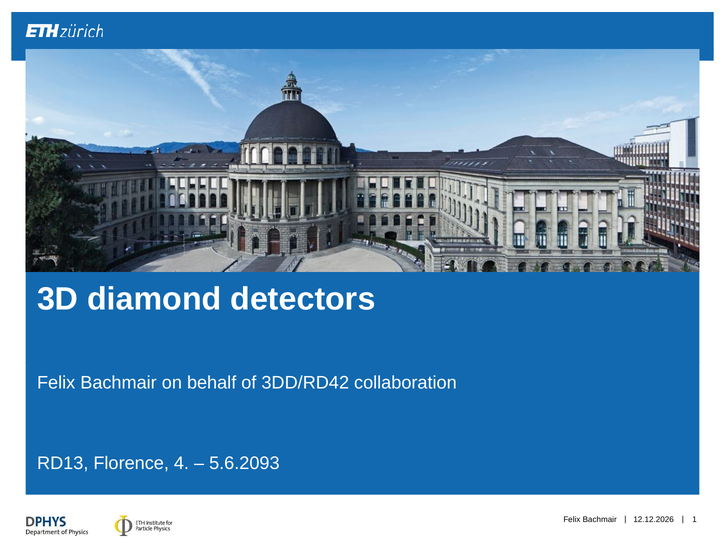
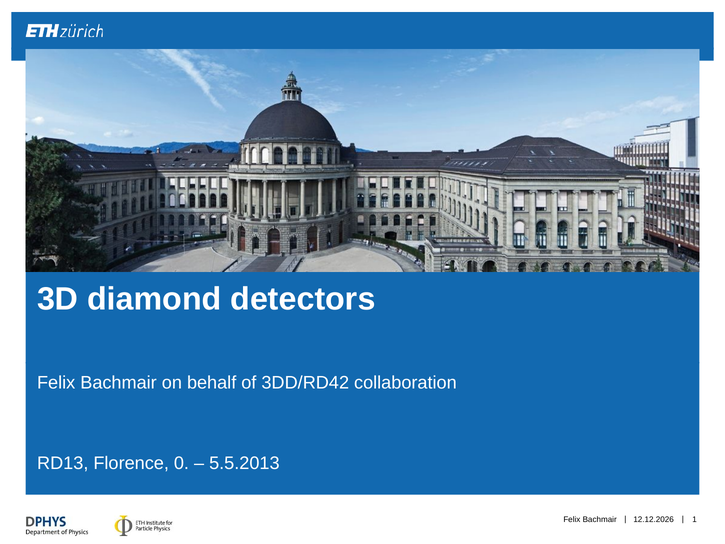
4: 4 -> 0
5.6.2093: 5.6.2093 -> 5.5.2013
